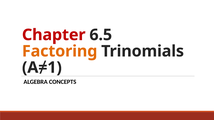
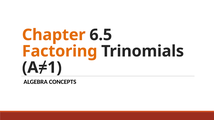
Chapter colour: red -> orange
